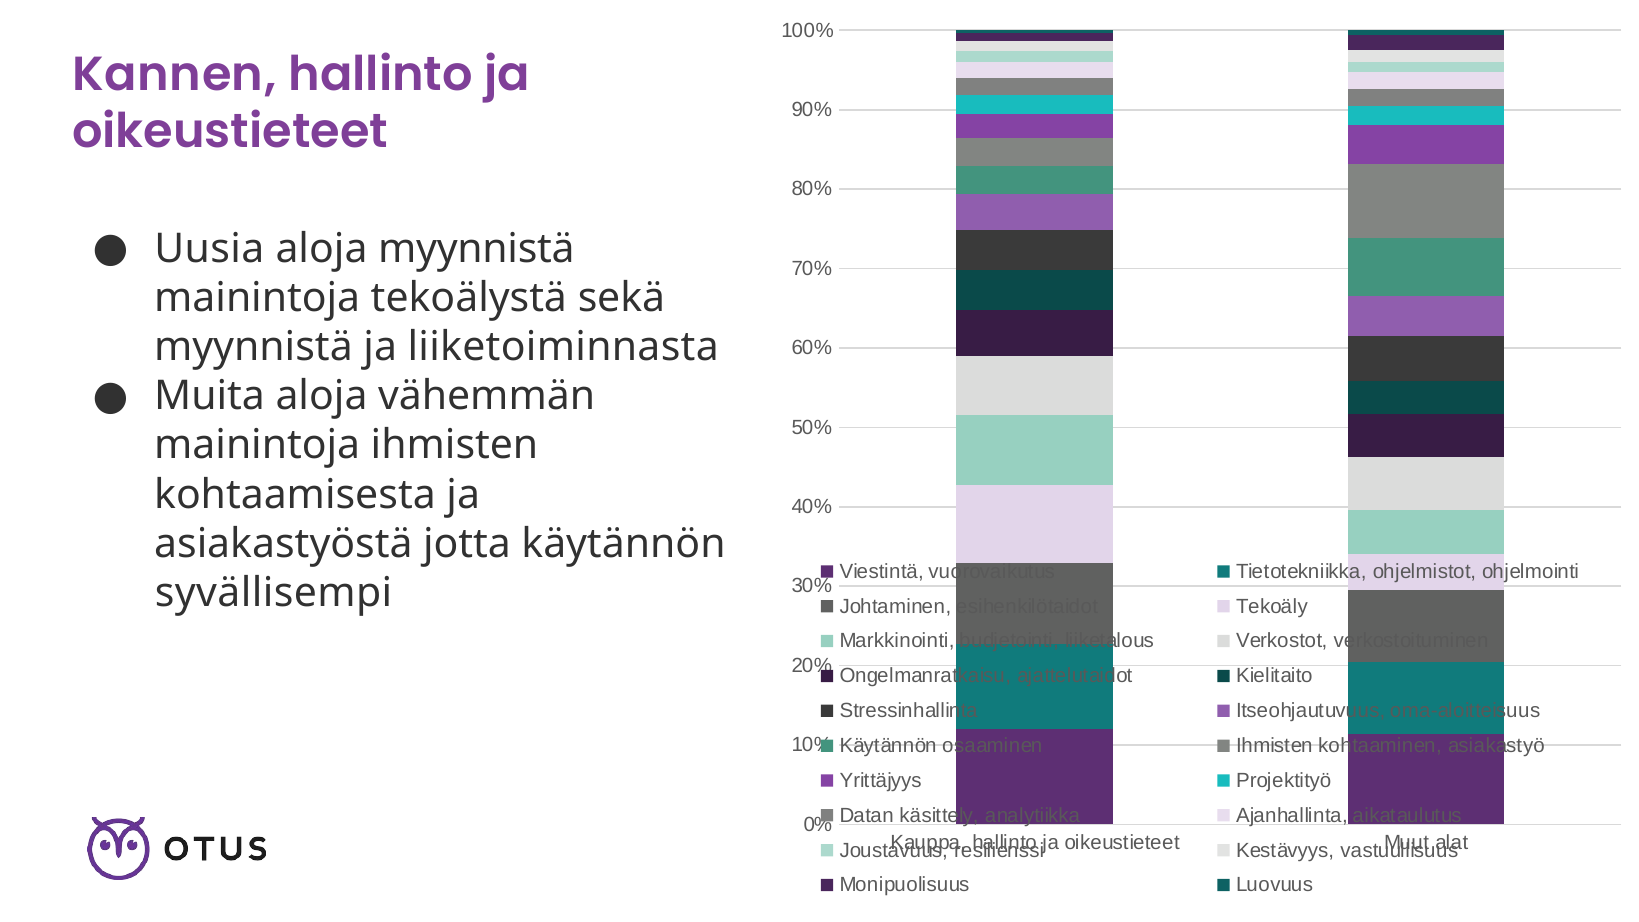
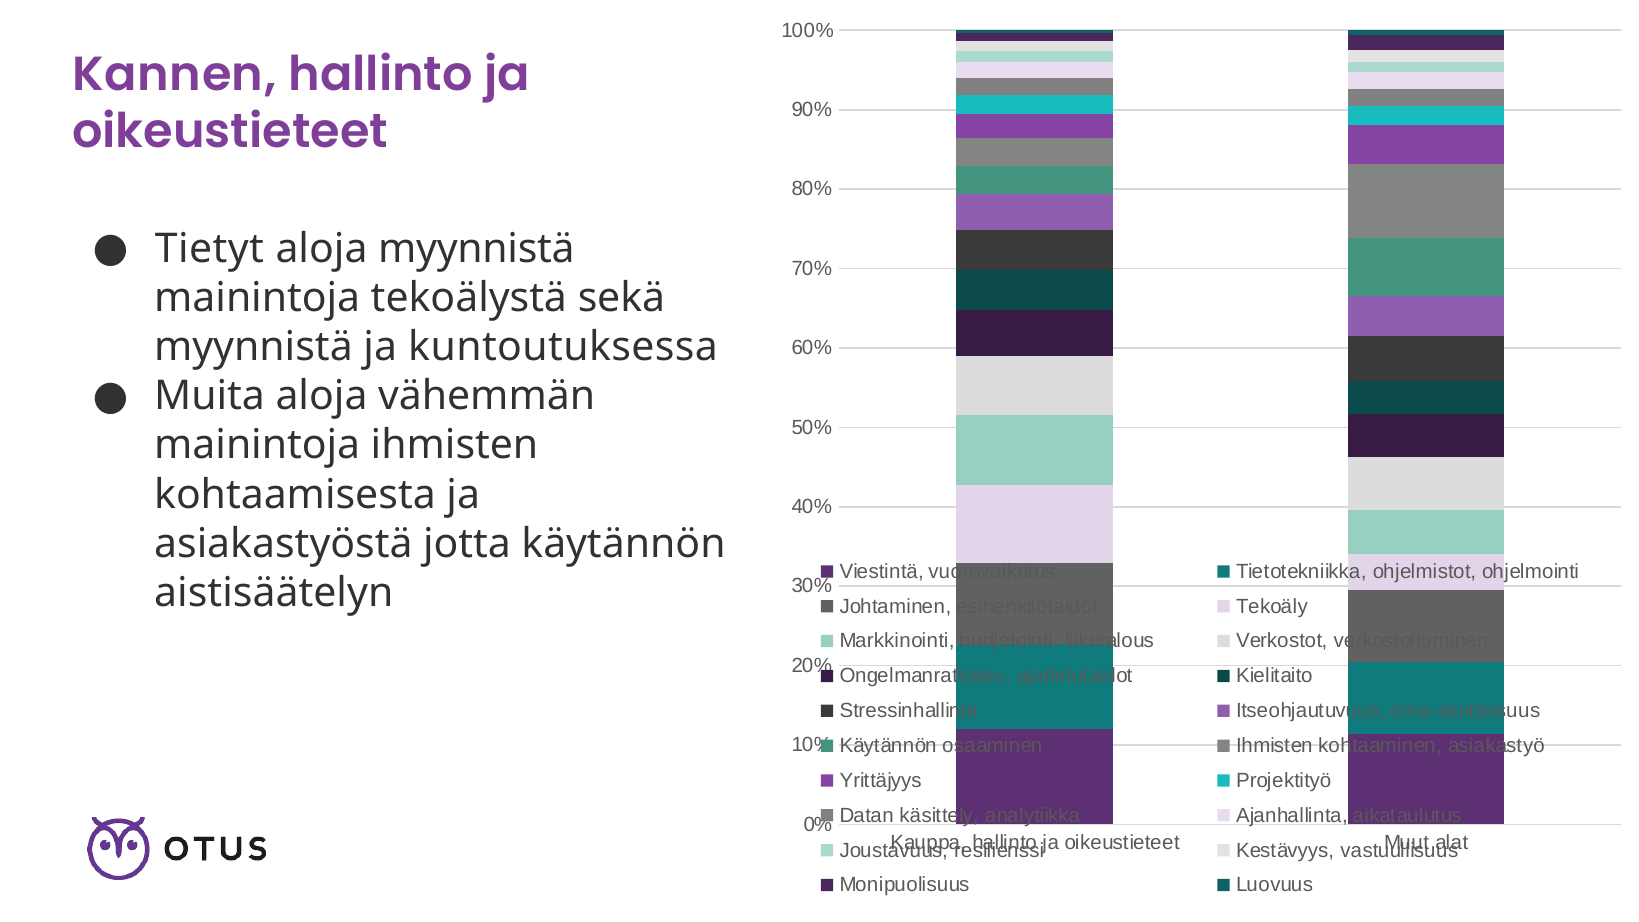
Uusia: Uusia -> Tietyt
liiketoiminnasta: liiketoiminnasta -> kuntoutuksessa
syvällisempi: syvällisempi -> aistisäätelyn
